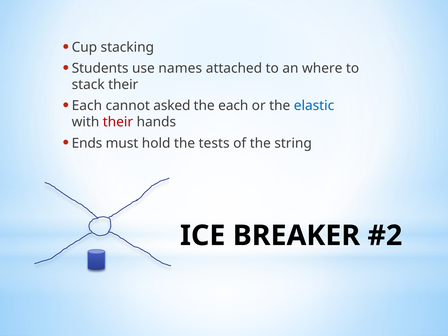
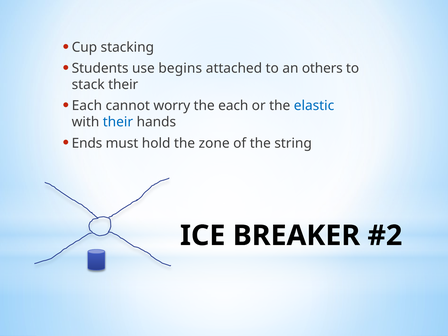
names: names -> begins
where: where -> others
asked: asked -> worry
their at (118, 122) colour: red -> blue
tests: tests -> zone
